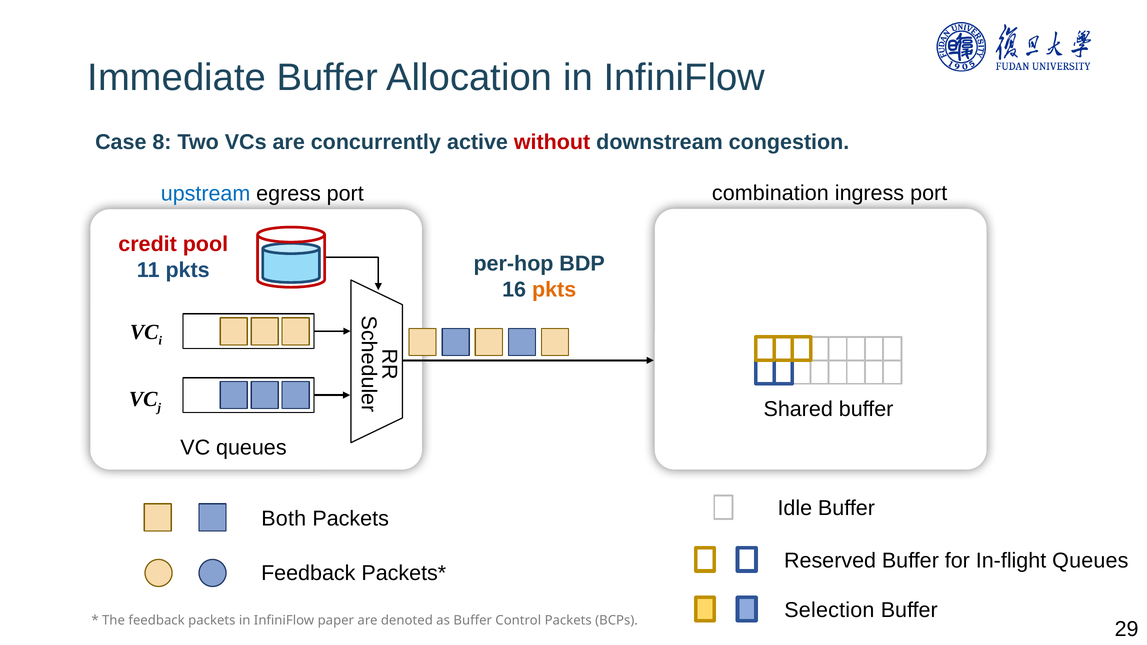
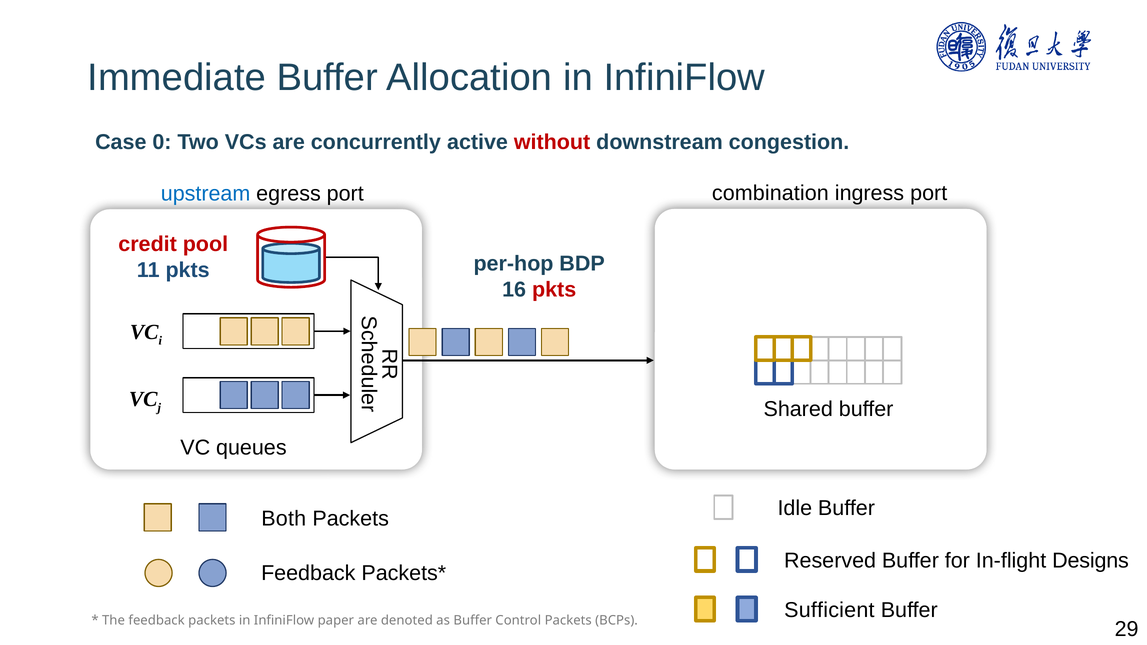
8: 8 -> 0
pkts at (554, 290) colour: orange -> red
In-flight Queues: Queues -> Designs
Selection: Selection -> Sufficient
